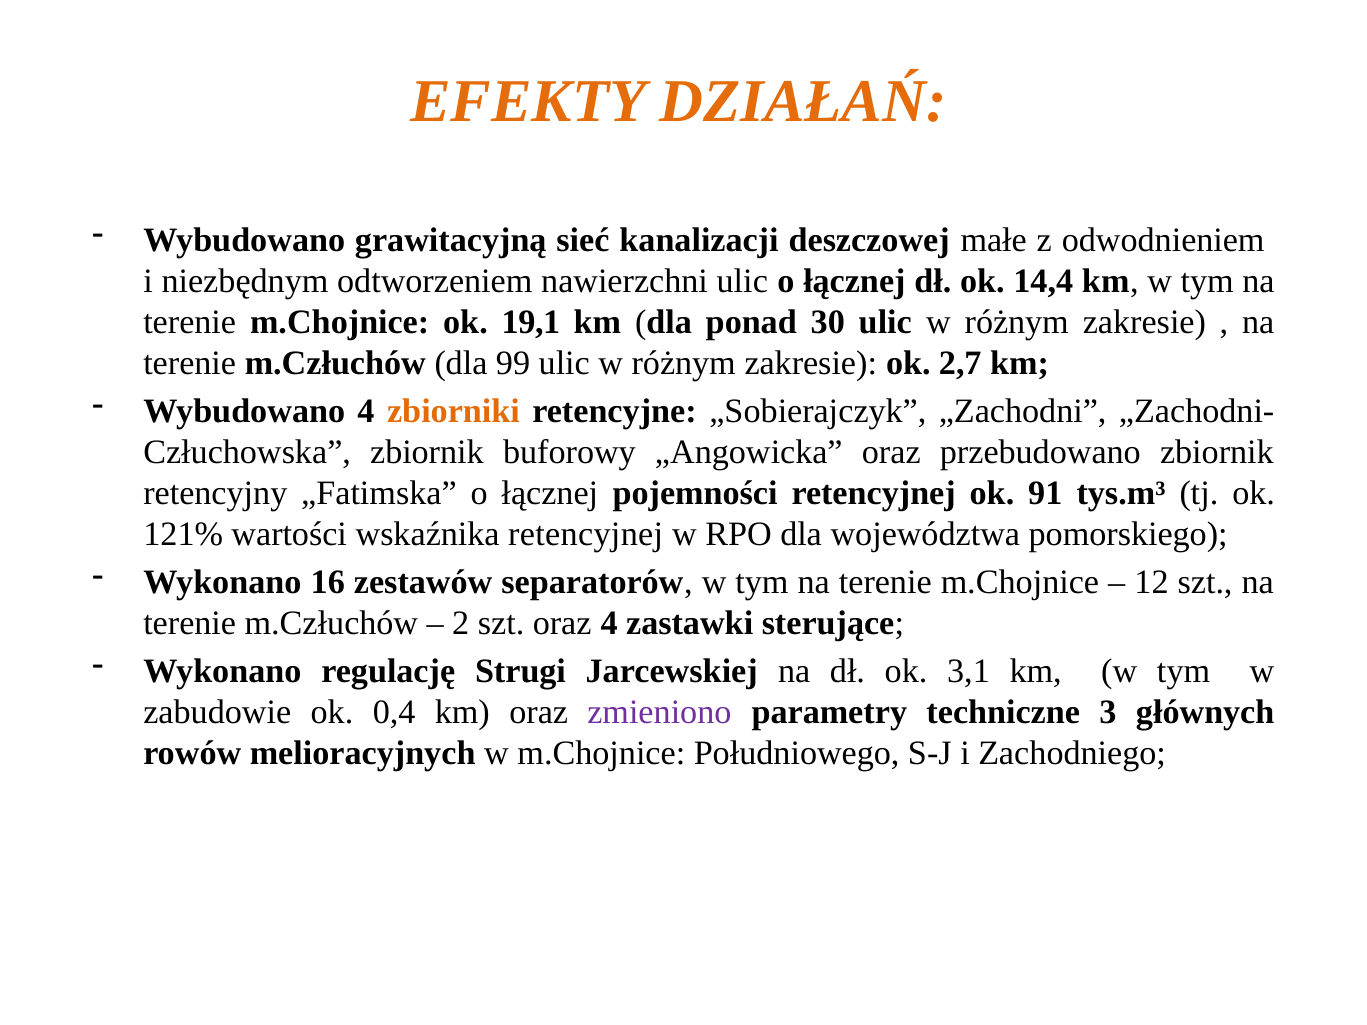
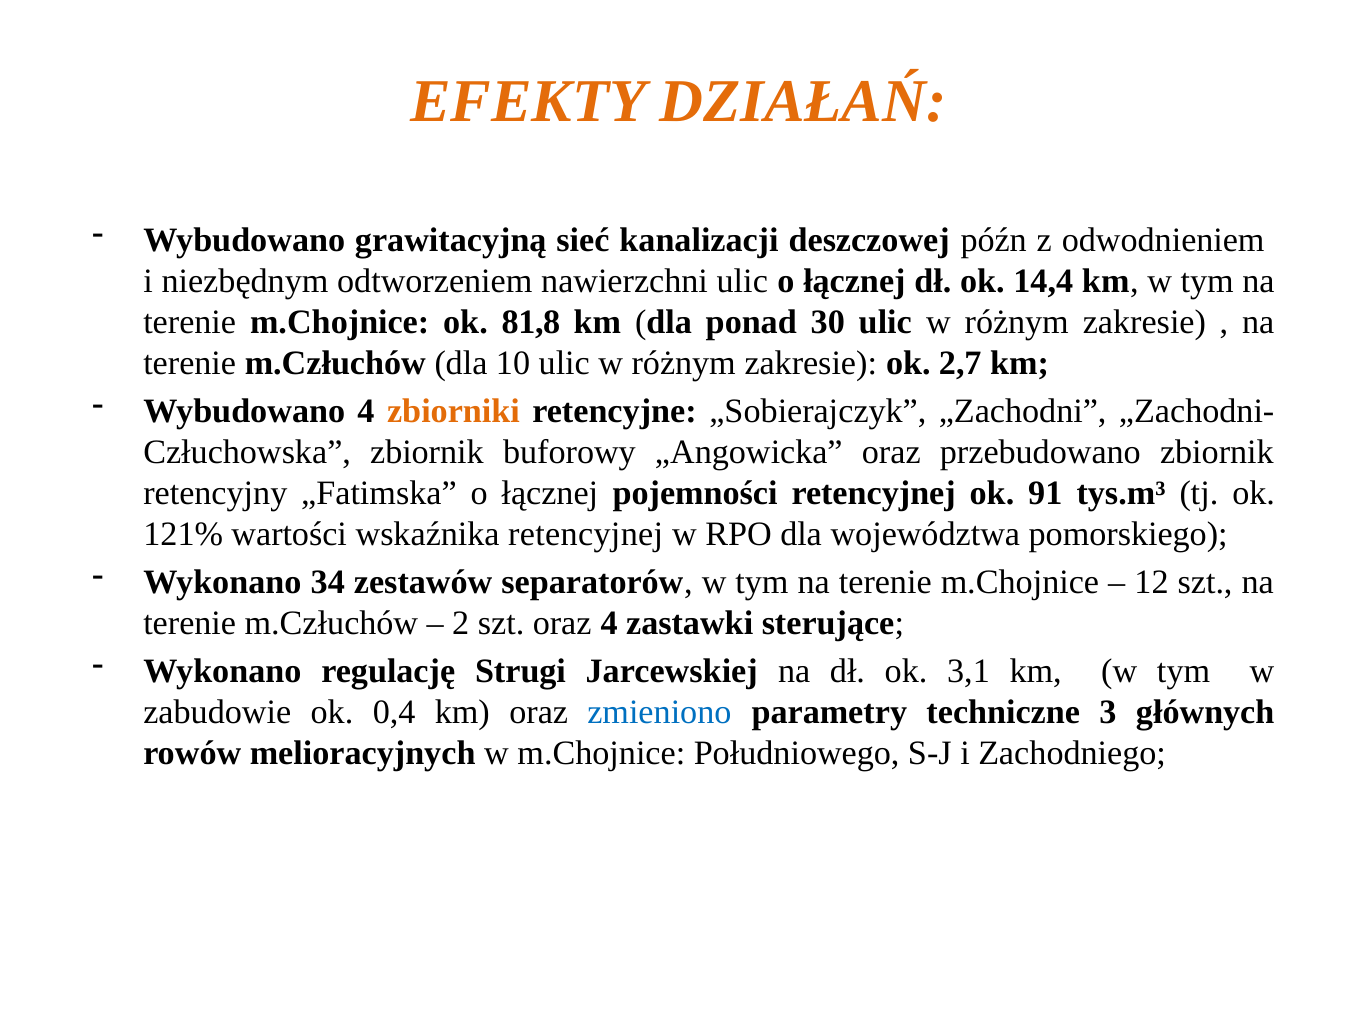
małe: małe -> późn
19,1: 19,1 -> 81,8
99: 99 -> 10
16: 16 -> 34
zmieniono colour: purple -> blue
